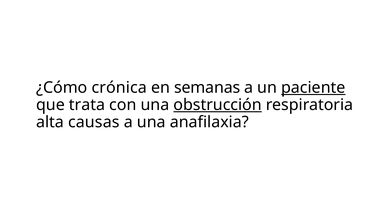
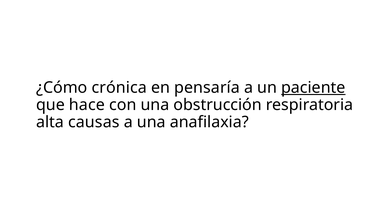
semanas: semanas -> pensaría
trata: trata -> hace
obstrucción underline: present -> none
